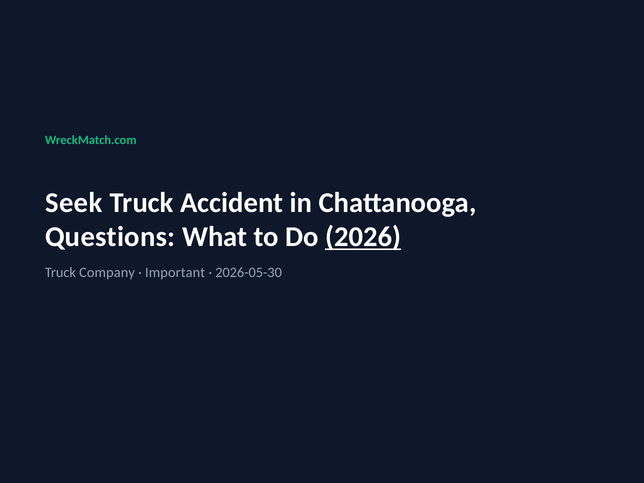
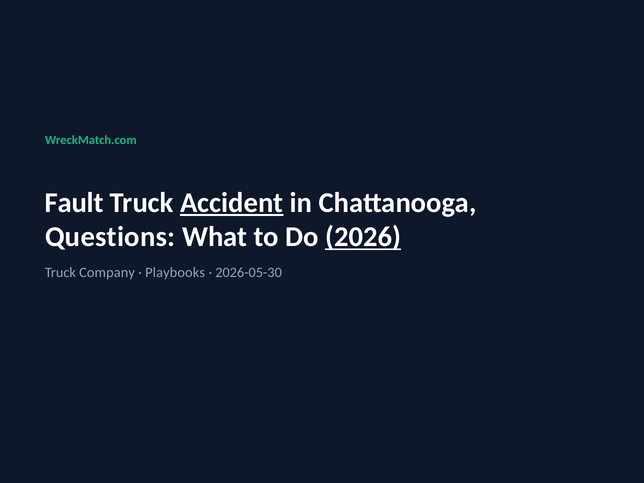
Seek: Seek -> Fault
Accident underline: none -> present
Important: Important -> Playbooks
